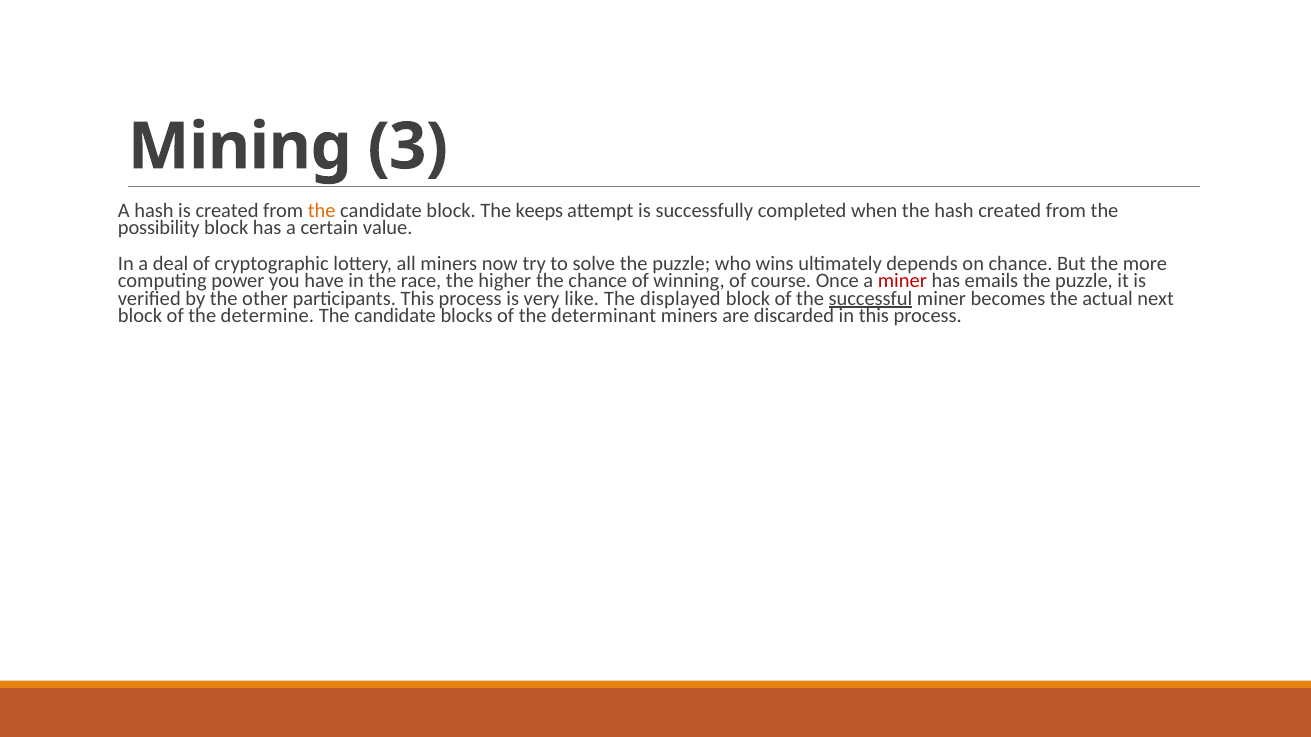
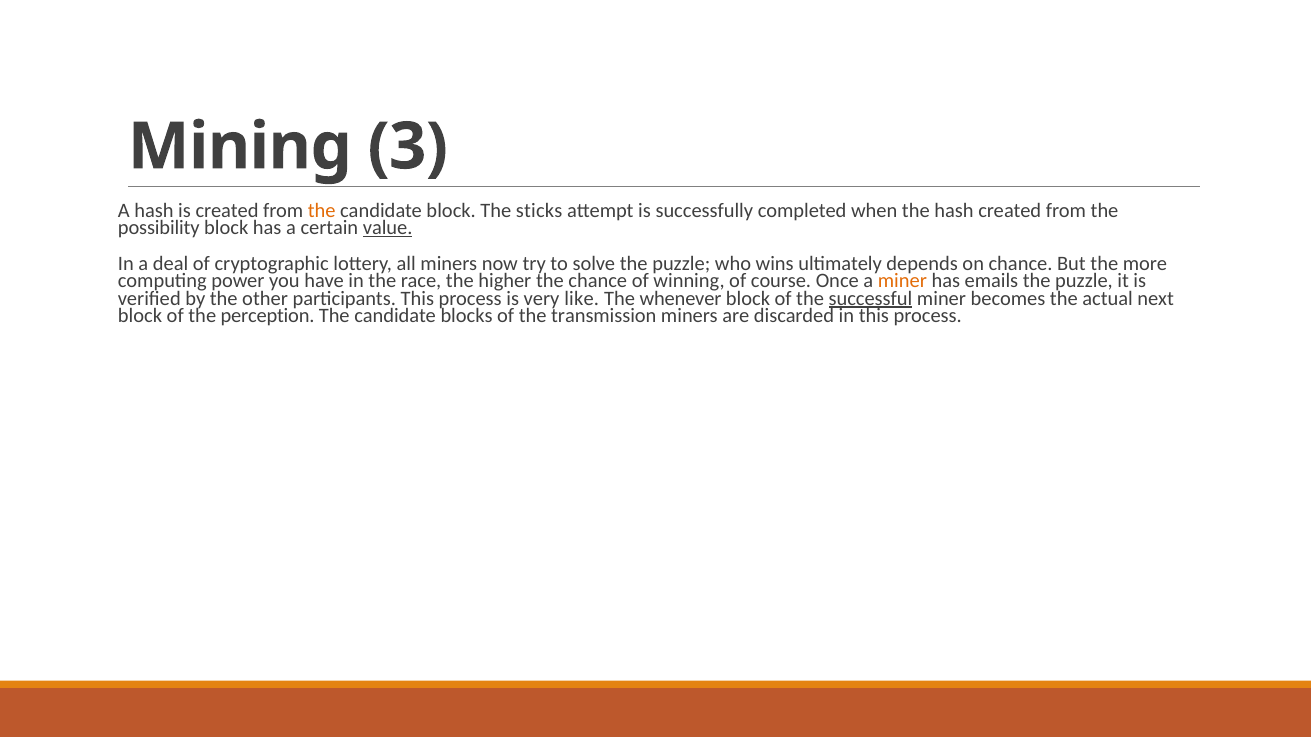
keeps: keeps -> sticks
value underline: none -> present
miner at (902, 281) colour: red -> orange
displayed: displayed -> whenever
determine: determine -> perception
determinant: determinant -> transmission
